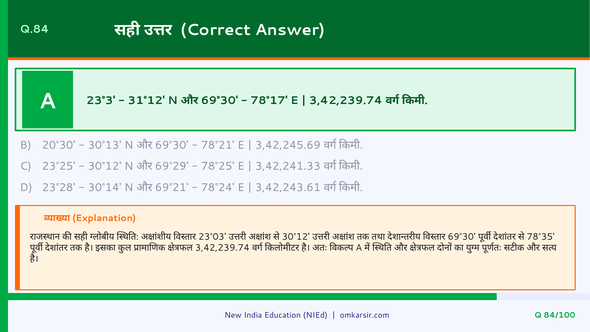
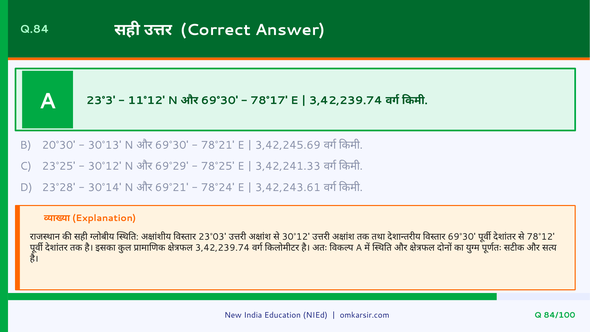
31°12: 31°12 -> 11°12
78°35: 78°35 -> 78°12
